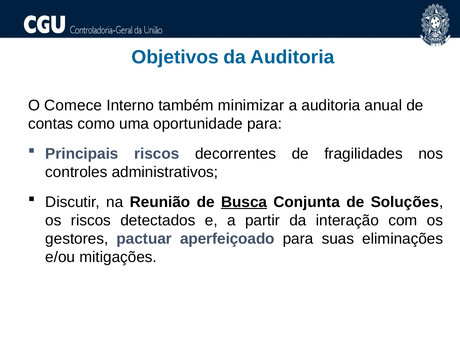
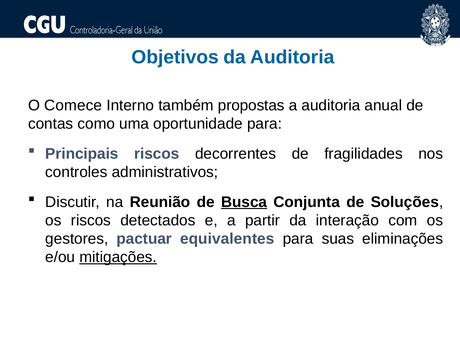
minimizar: minimizar -> propostas
aperfeiçoado: aperfeiçoado -> equivalentes
mitigações underline: none -> present
